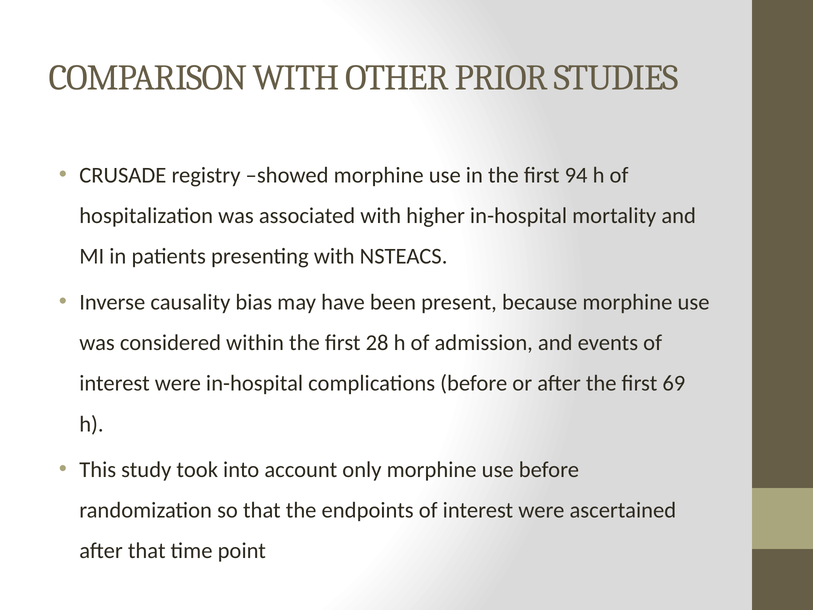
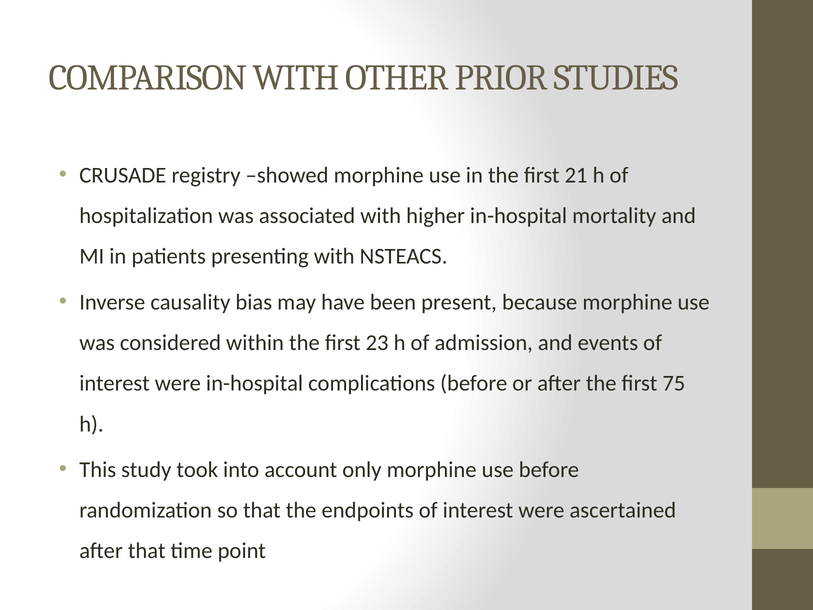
94: 94 -> 21
28: 28 -> 23
69: 69 -> 75
